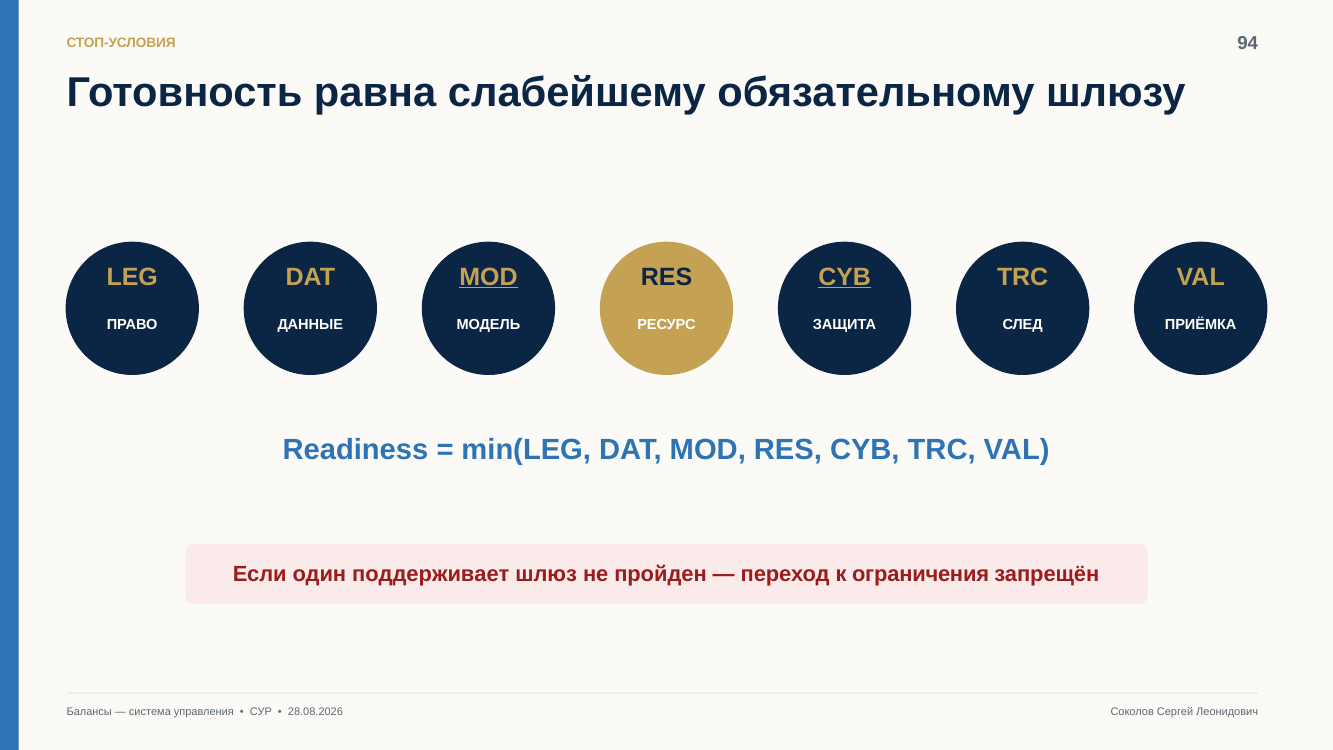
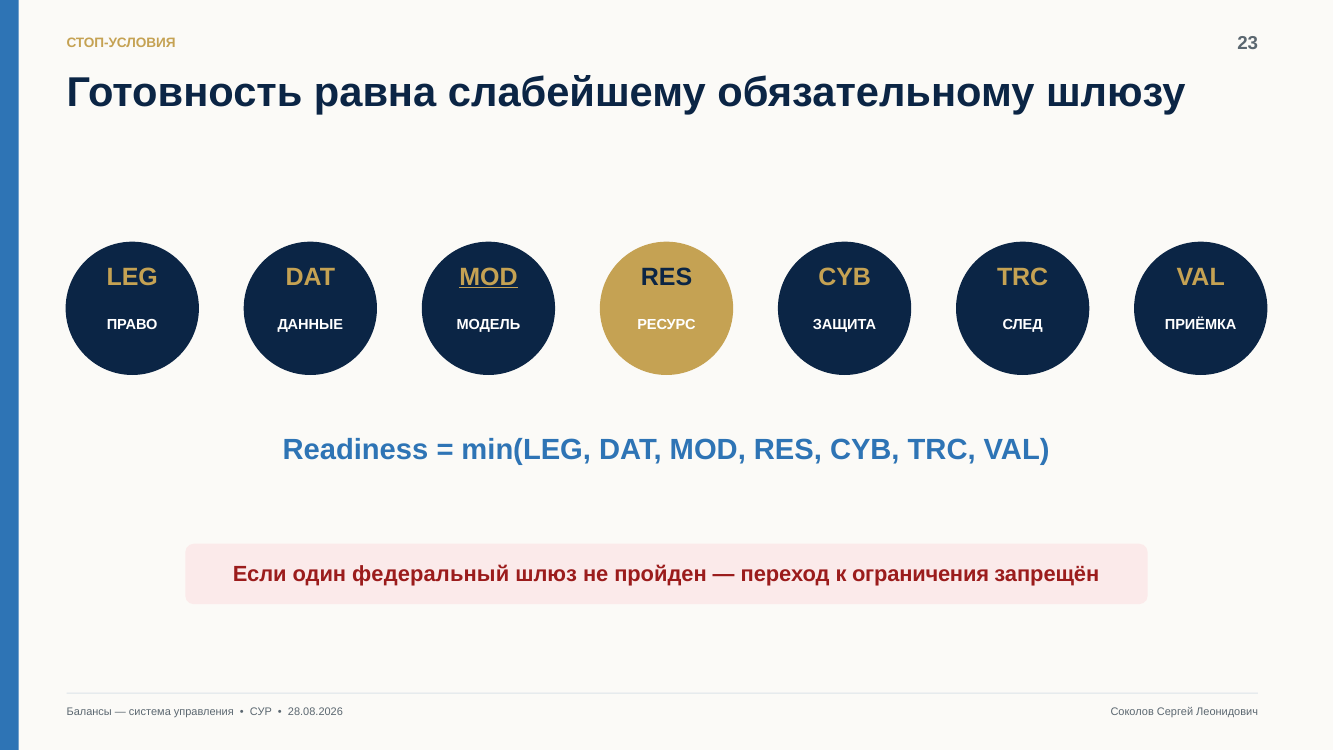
94: 94 -> 23
CYB at (845, 277) underline: present -> none
поддерживает: поддерживает -> федеральный
